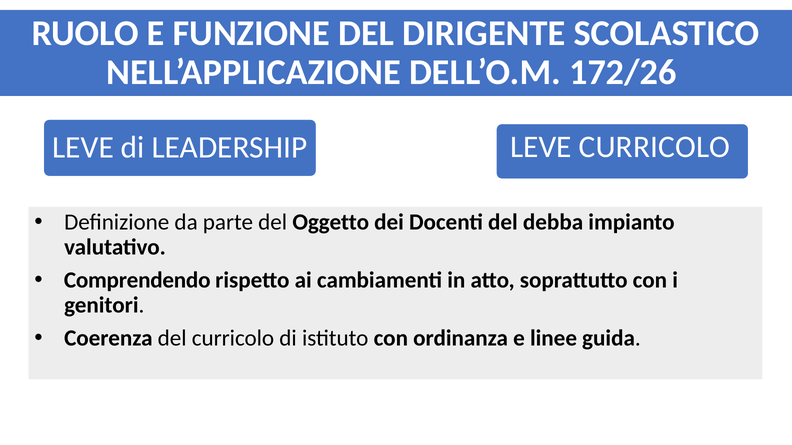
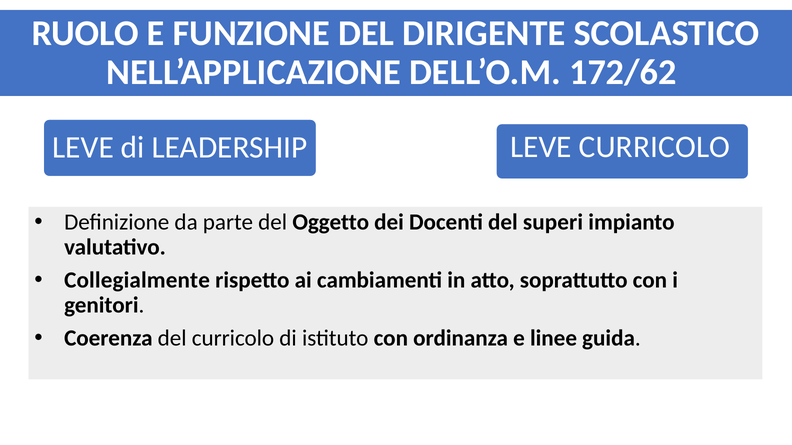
172/26: 172/26 -> 172/62
debba: debba -> superi
Comprendendo: Comprendendo -> Collegialmente
